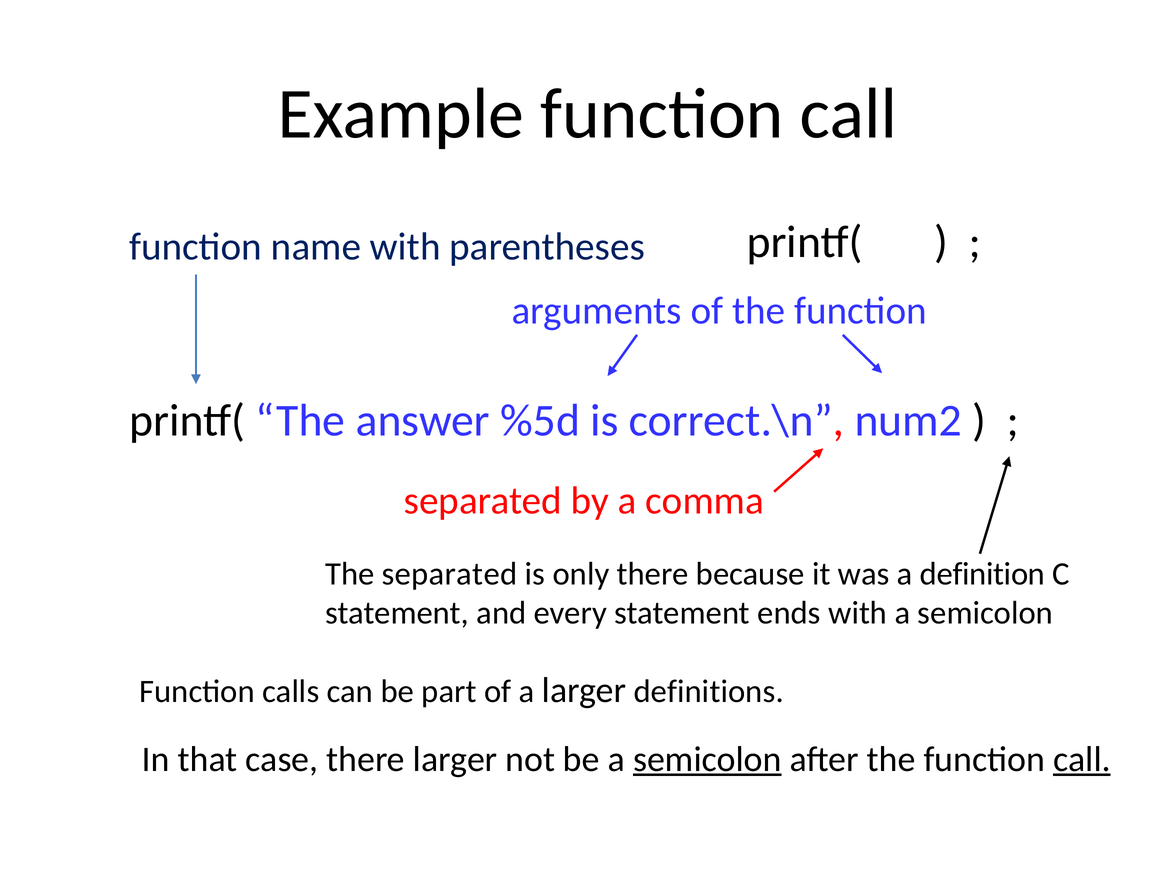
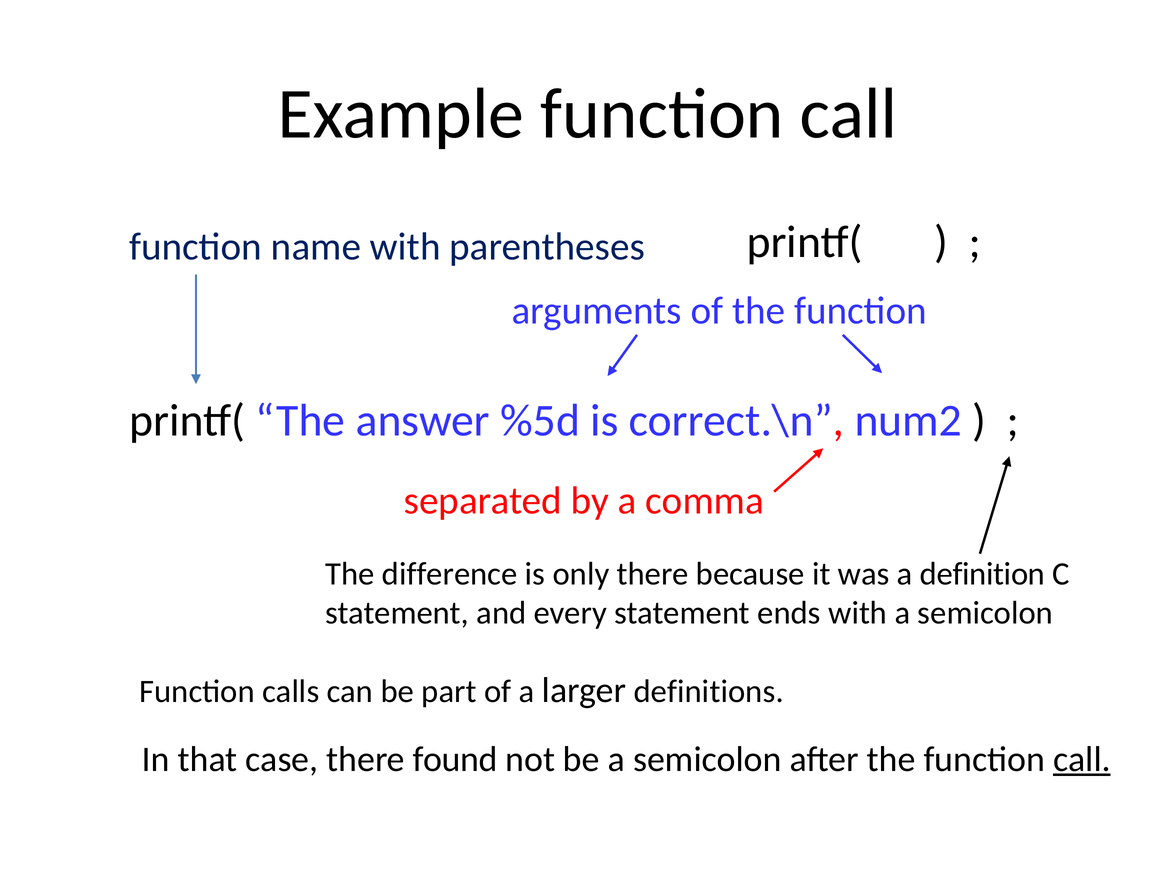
The separated: separated -> difference
there larger: larger -> found
semicolon at (707, 759) underline: present -> none
